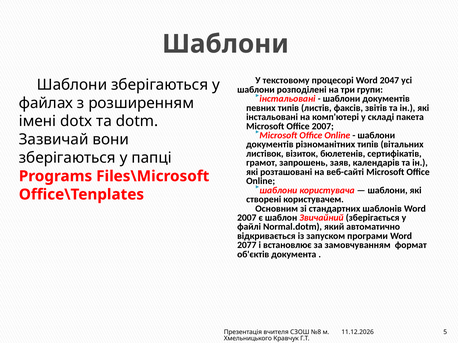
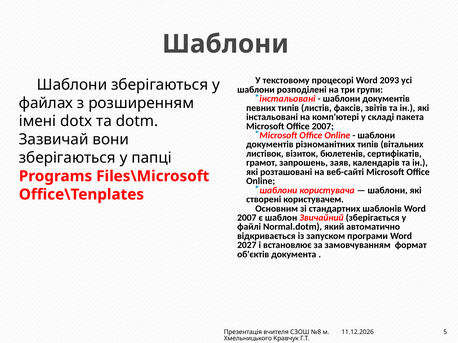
2047: 2047 -> 2093
2077: 2077 -> 2027
